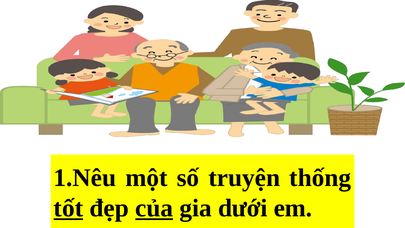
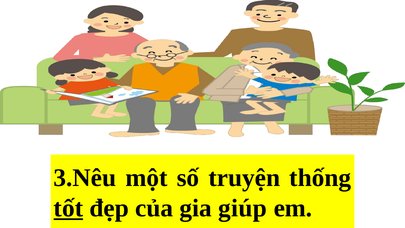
1.Nêu: 1.Nêu -> 3.Nêu
của underline: present -> none
dưới: dưới -> giúp
